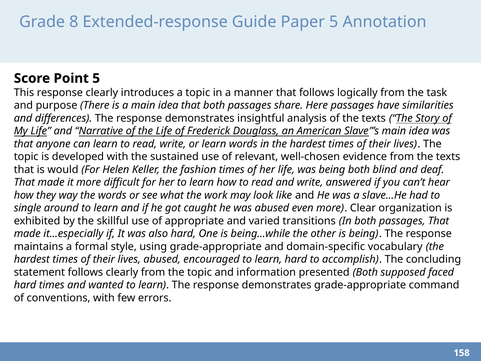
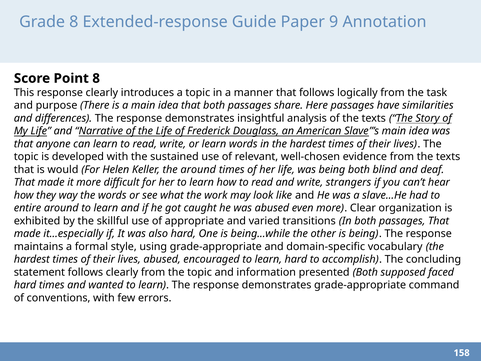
Paper 5: 5 -> 9
Point 5: 5 -> 8
the fashion: fashion -> around
answered: answered -> strangers
single: single -> entire
